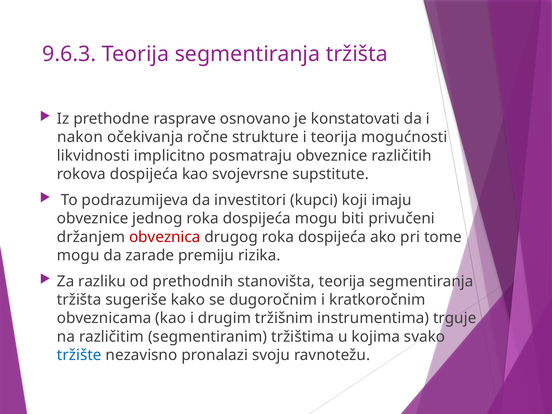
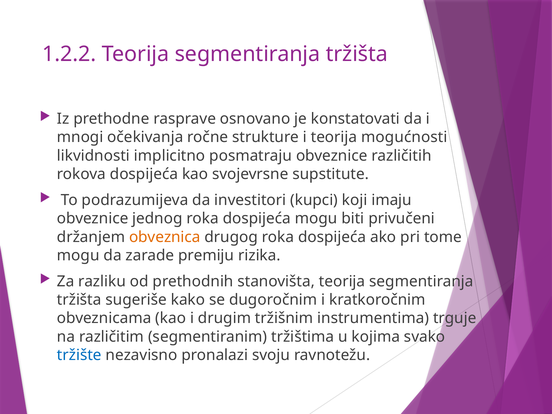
9.6.3: 9.6.3 -> 1.2.2
nakon: nakon -> mnogi
obveznica colour: red -> orange
